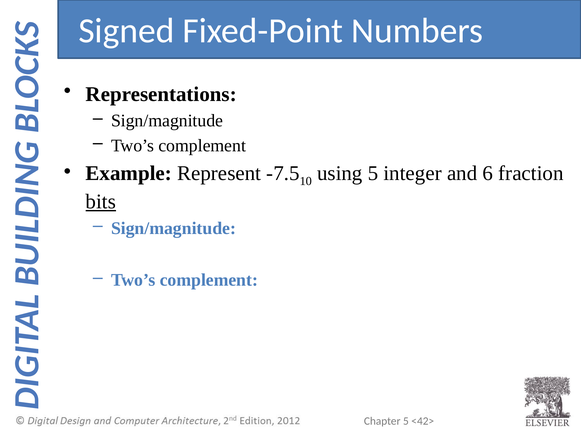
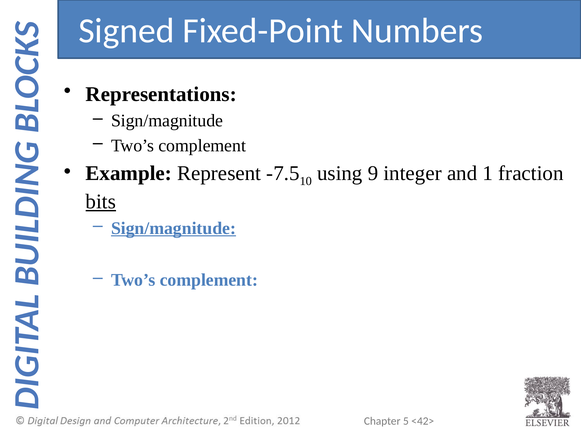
using 5: 5 -> 9
6: 6 -> 1
Sign/magnitude at (173, 229) underline: none -> present
